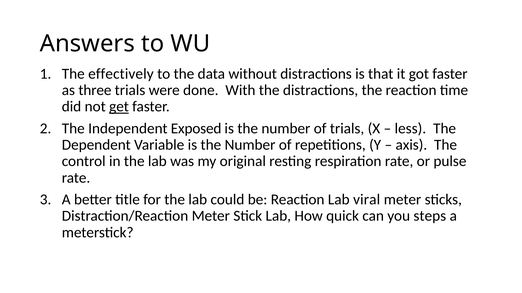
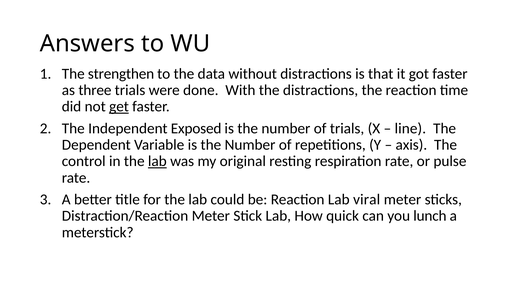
effectively: effectively -> strengthen
less: less -> line
lab at (157, 162) underline: none -> present
steps: steps -> lunch
